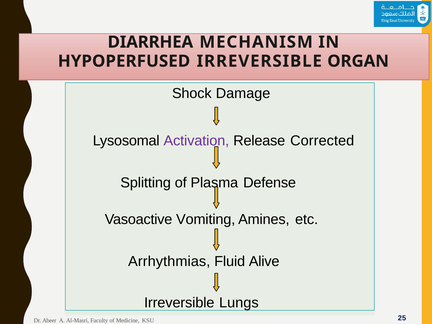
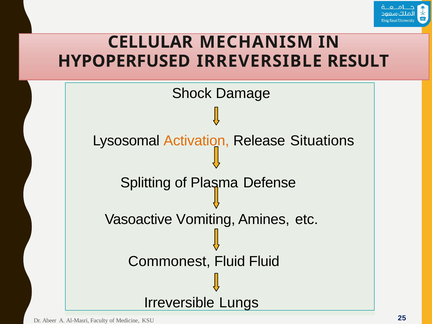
DIARRHEA: DIARRHEA -> CELLULAR
ORGAN: ORGAN -> RESULT
Activation colour: purple -> orange
Corrected: Corrected -> Situations
Arrhythmias: Arrhythmias -> Commonest
Fluid Alive: Alive -> Fluid
